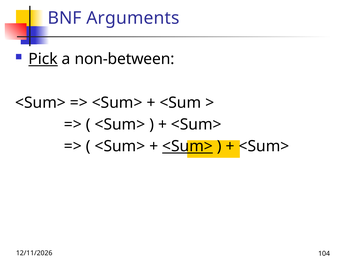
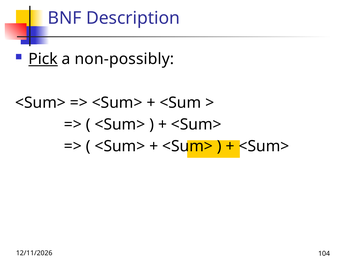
Arguments: Arguments -> Description
non-between: non-between -> non-possibly
<Sum> at (188, 146) underline: present -> none
